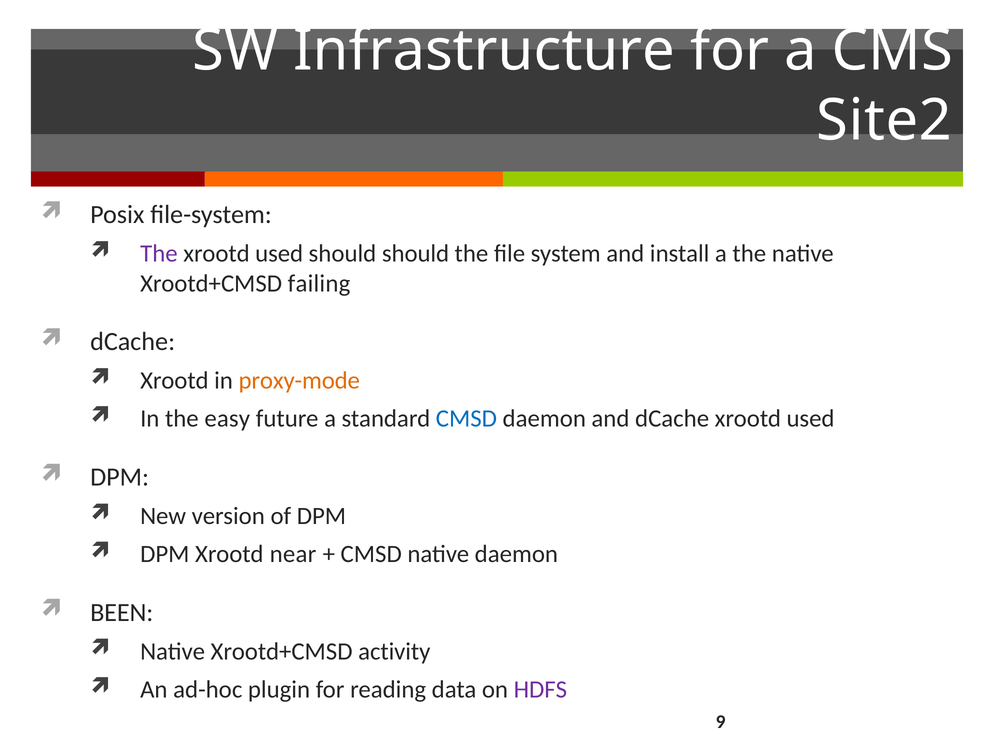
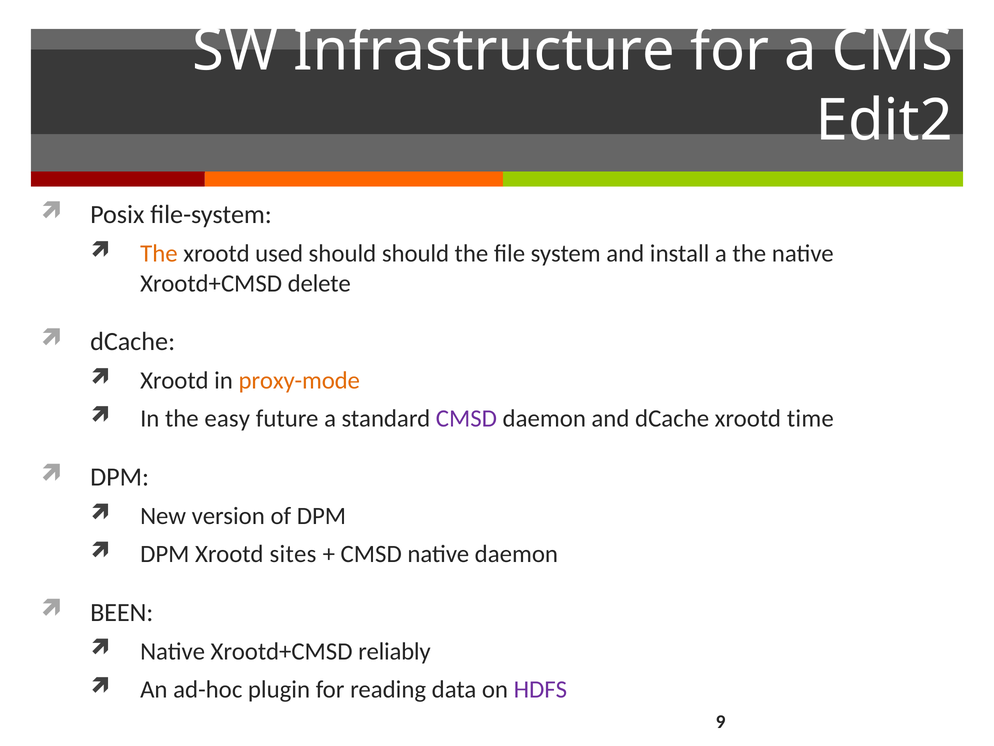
Site2: Site2 -> Edit2
The at (159, 253) colour: purple -> orange
failing: failing -> delete
CMSD at (466, 418) colour: blue -> purple
dCache xrootd used: used -> time
near: near -> sites
activity: activity -> reliably
